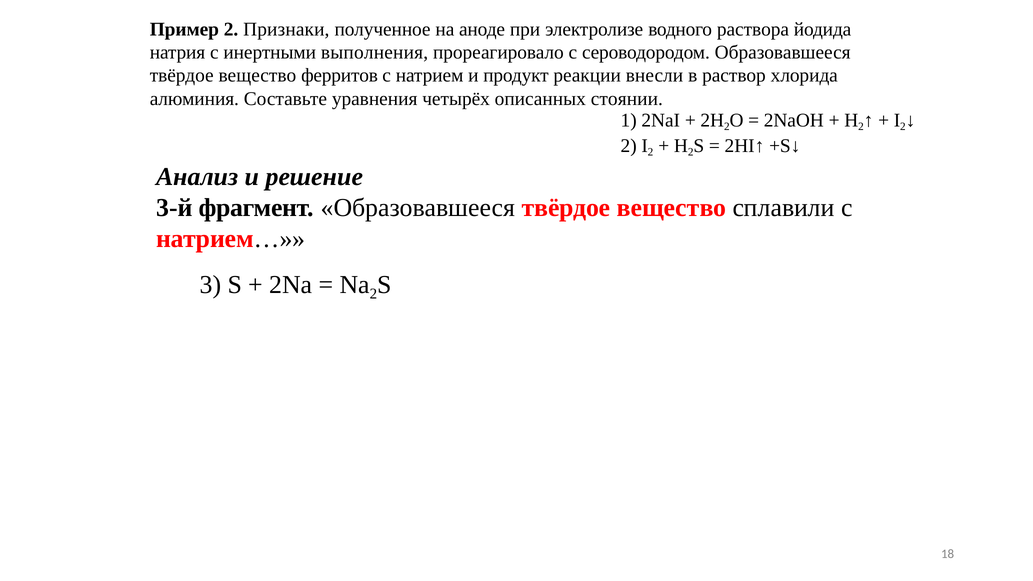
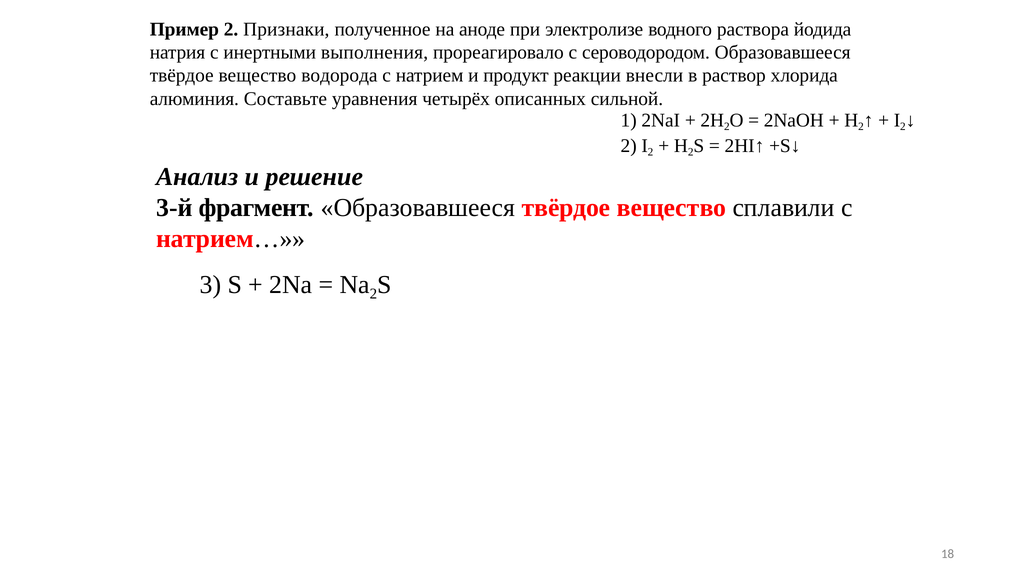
ферритов: ферритов -> водорода
стоянии: стоянии -> сильной
